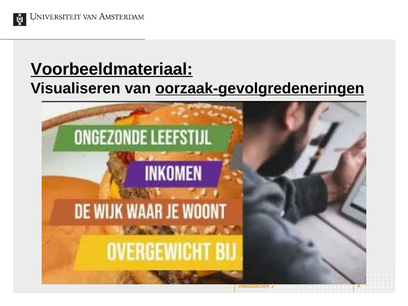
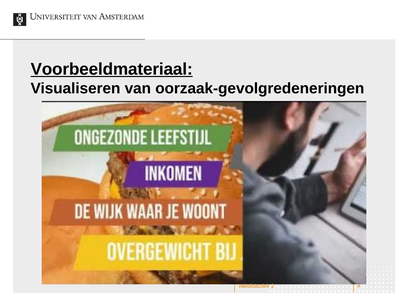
oorzaak-gevolgredeneringen underline: present -> none
